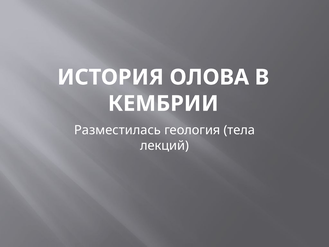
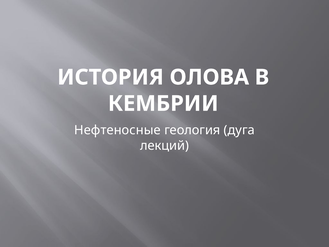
Разместилась: Разместилась -> Нефтеносные
тела: тела -> дуга
